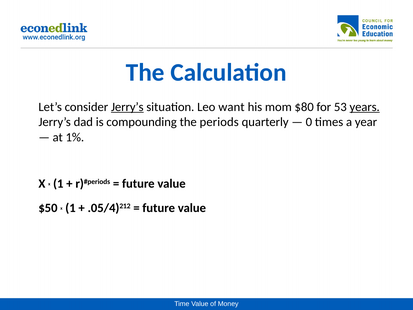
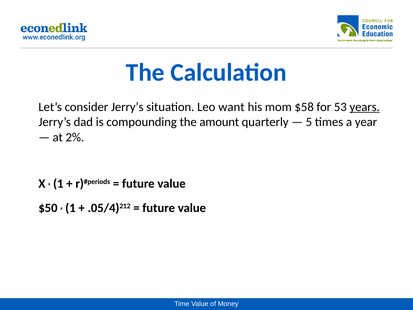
Jerry’s at (127, 107) underline: present -> none
$80: $80 -> $58
periods: periods -> amount
0: 0 -> 5
1%: 1% -> 2%
